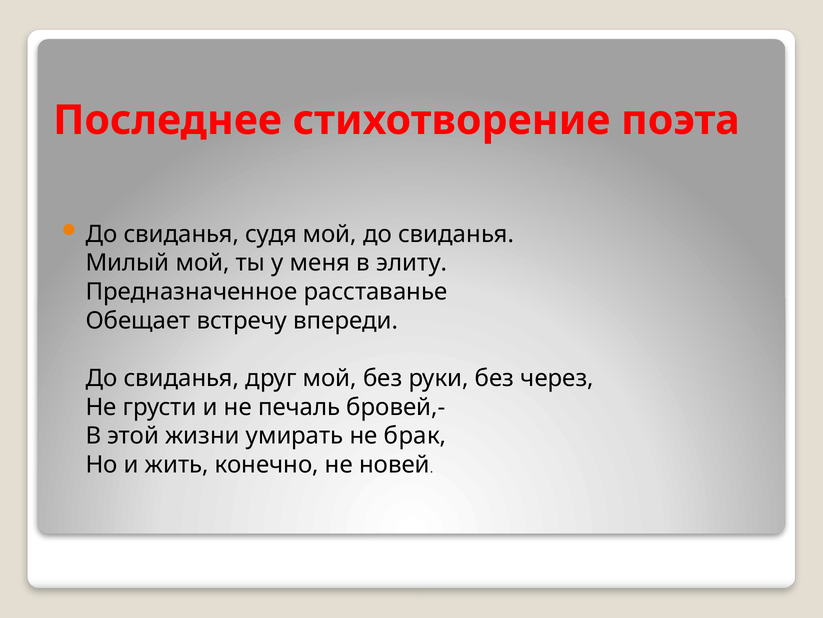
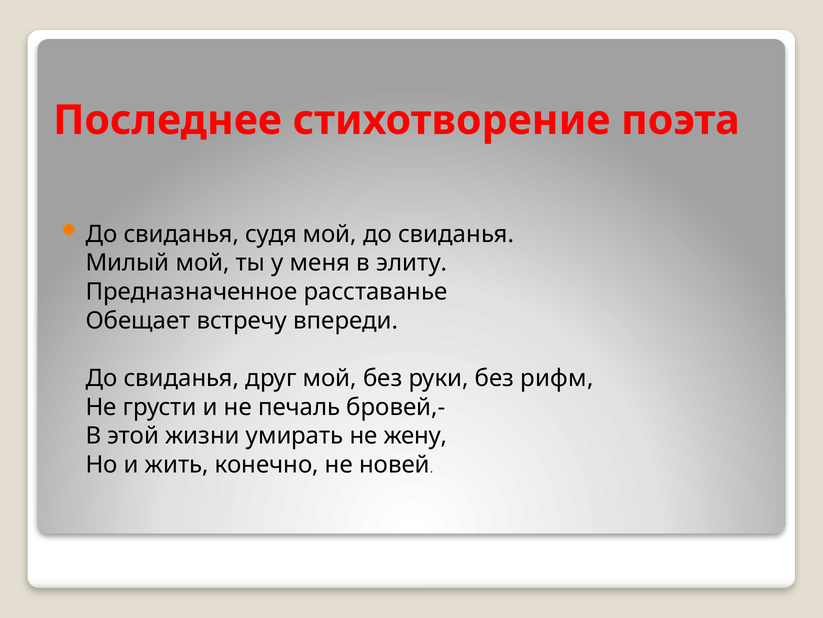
через: через -> рифм
брак: брак -> жену
